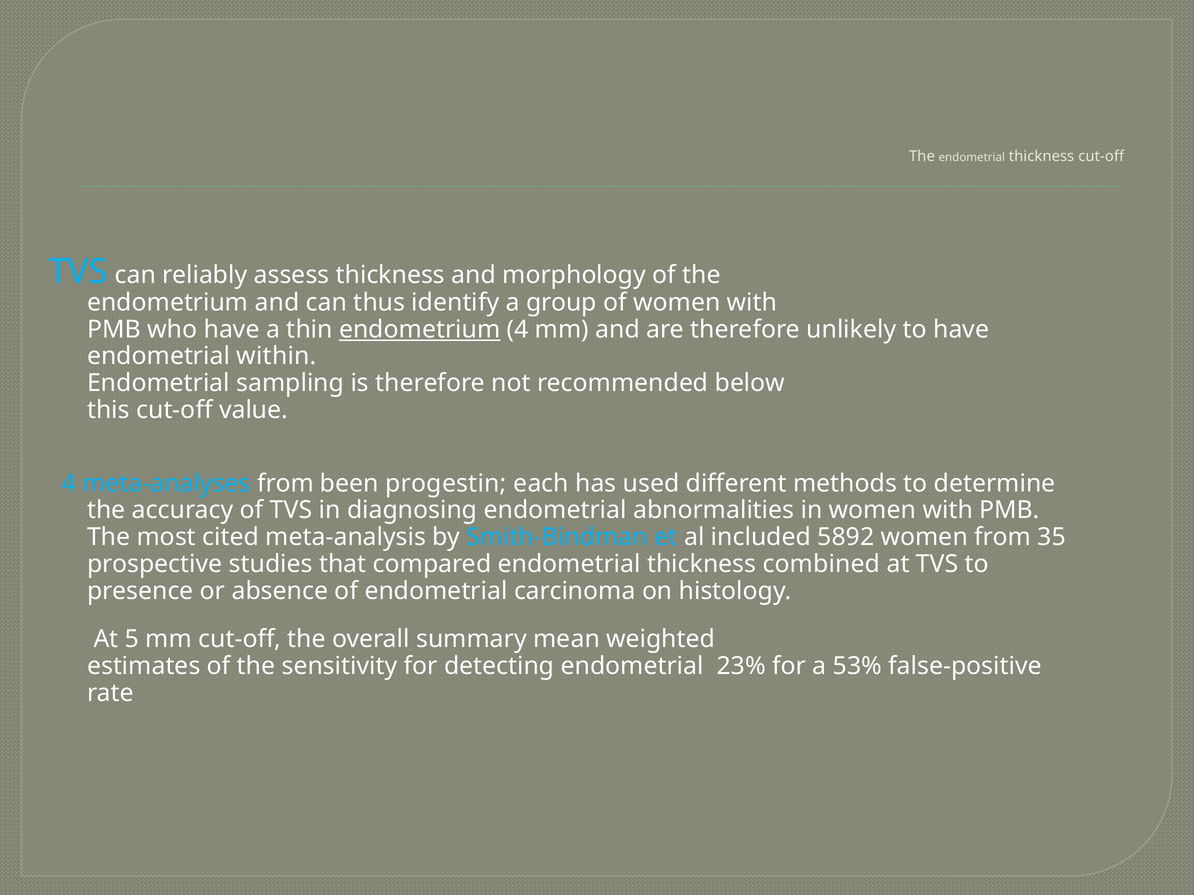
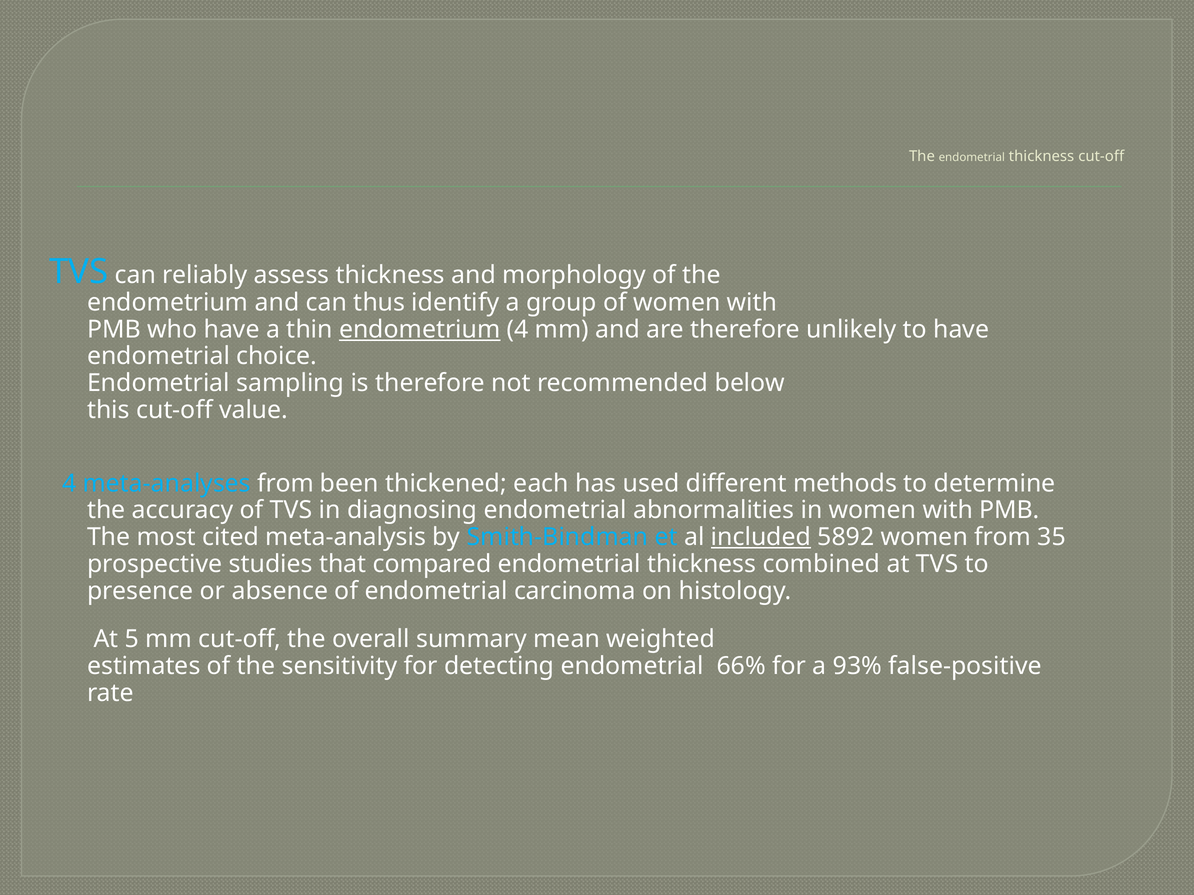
within: within -> choice
progestin: progestin -> thickened
included underline: none -> present
23%: 23% -> 66%
53%: 53% -> 93%
